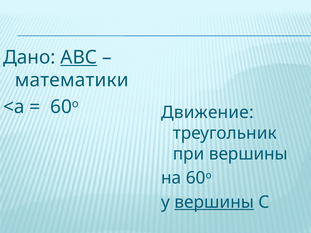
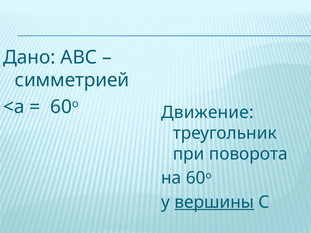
АВС underline: present -> none
математики: математики -> симметрией
при вершины: вершины -> поворота
